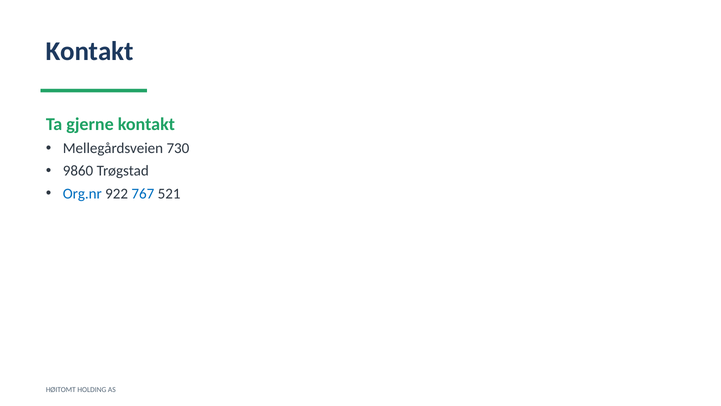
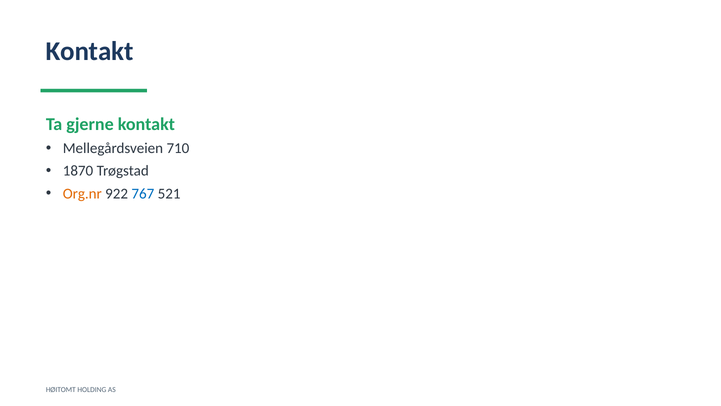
730: 730 -> 710
9860: 9860 -> 1870
Org.nr colour: blue -> orange
